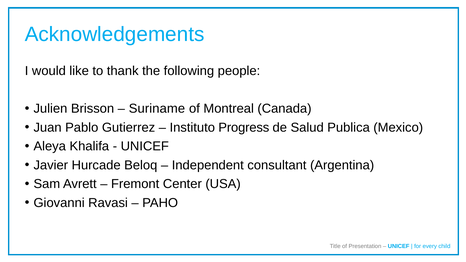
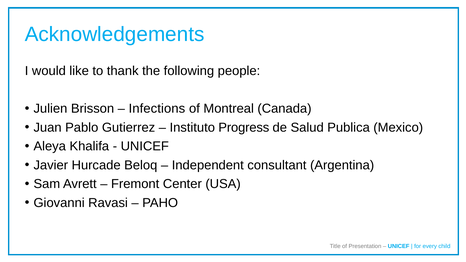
Suriname: Suriname -> Infections
